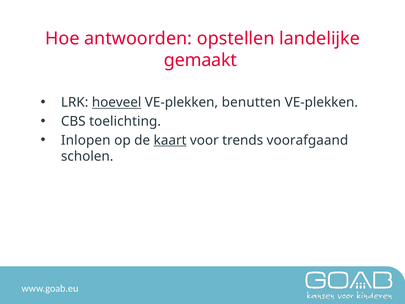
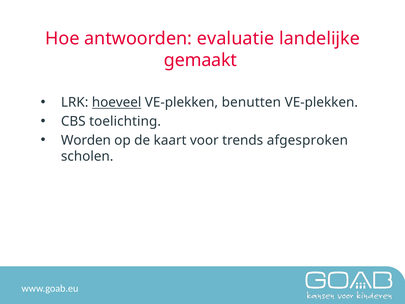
opstellen: opstellen -> evaluatie
Inlopen: Inlopen -> Worden
kaart underline: present -> none
voorafgaand: voorafgaand -> afgesproken
